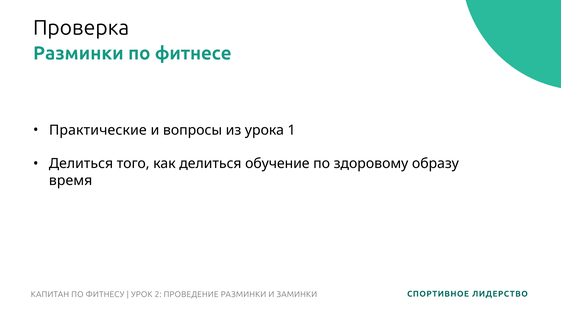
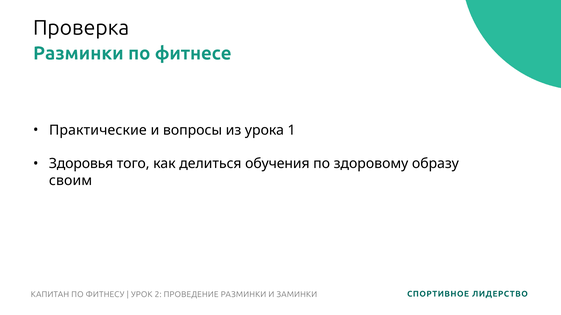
Делиться at (81, 164): Делиться -> Здоровья
обучение: обучение -> обучения
время: время -> своим
